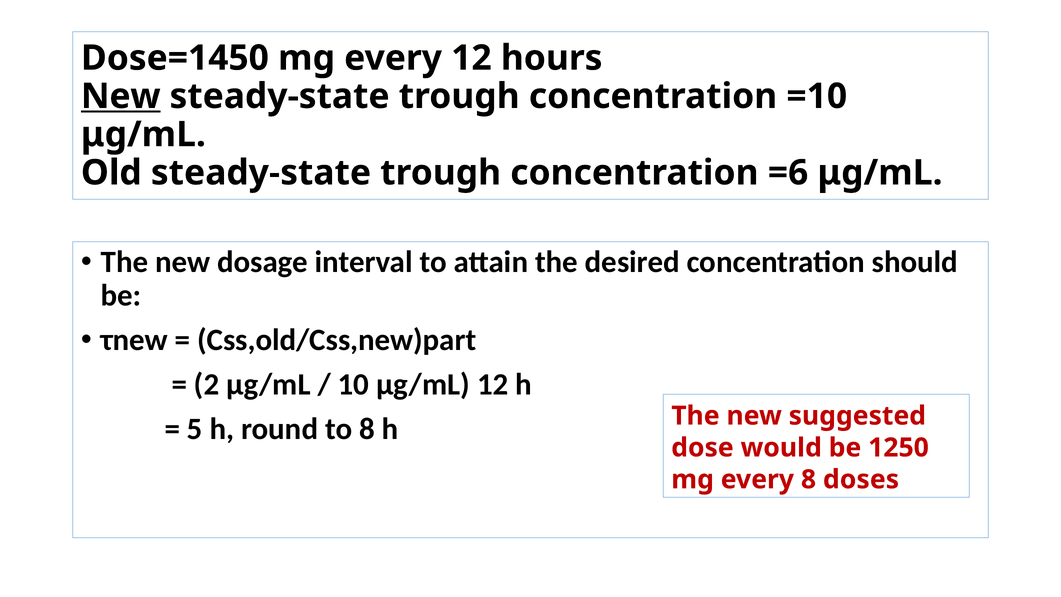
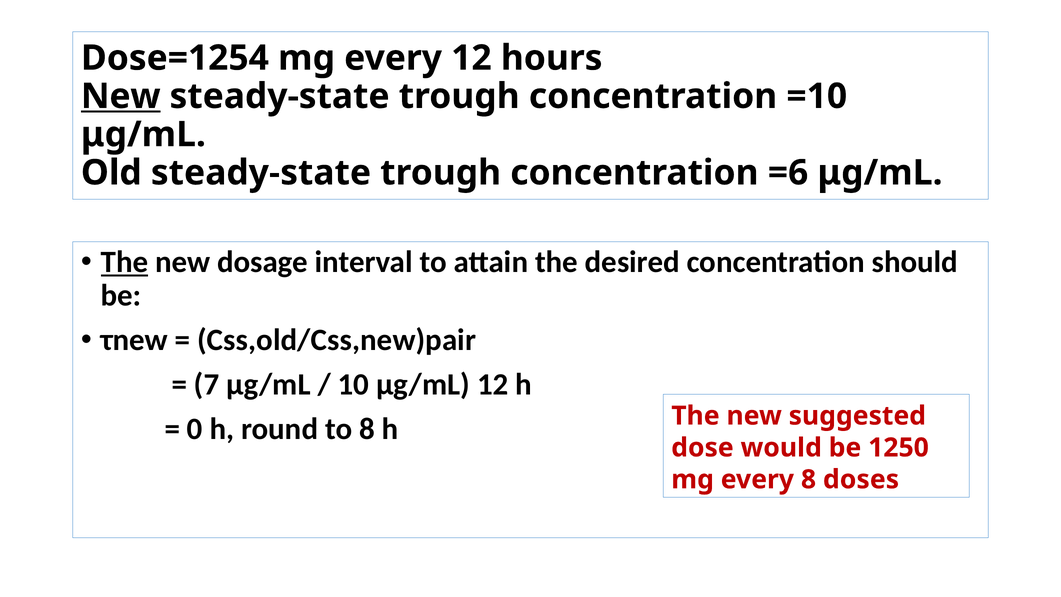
Dose=1450: Dose=1450 -> Dose=1254
The at (125, 262) underline: none -> present
Css,old/Css,new)part: Css,old/Css,new)part -> Css,old/Css,new)pair
2: 2 -> 7
5: 5 -> 0
